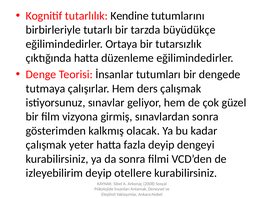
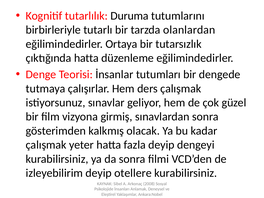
Kendine: Kendine -> Duruma
büyüdükçe: büyüdükçe -> olanlardan
